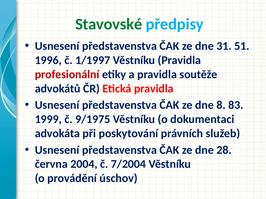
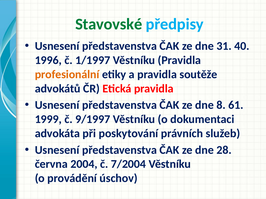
51: 51 -> 40
profesionální colour: red -> orange
83: 83 -> 61
9/1975: 9/1975 -> 9/1997
